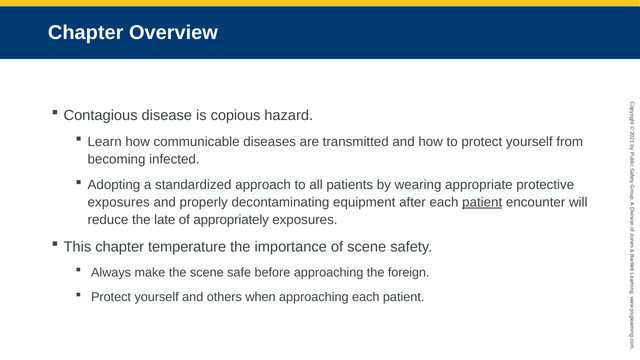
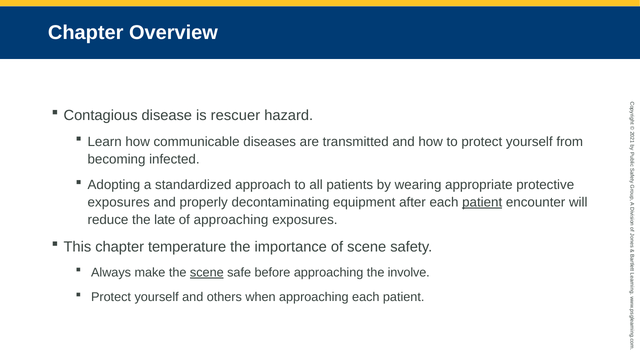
copious: copious -> rescuer
of appropriately: appropriately -> approaching
scene at (207, 272) underline: none -> present
foreign: foreign -> involve
